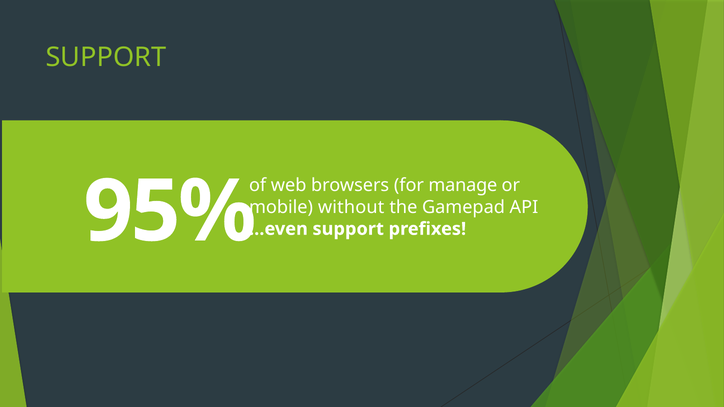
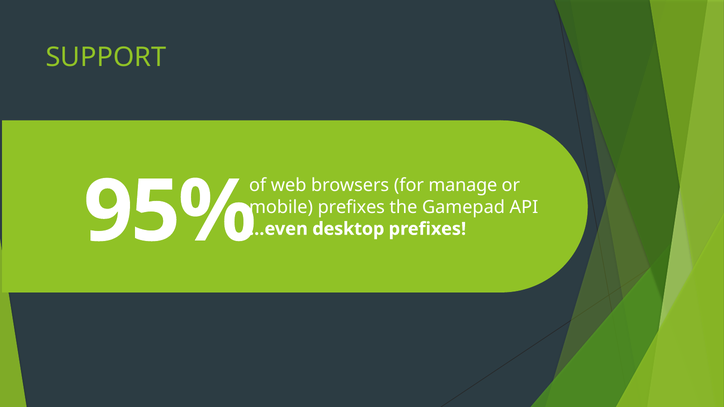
mobile without: without -> prefixes
…even support: support -> desktop
